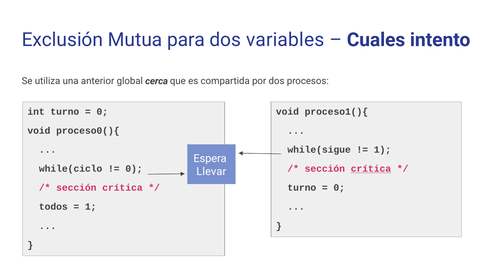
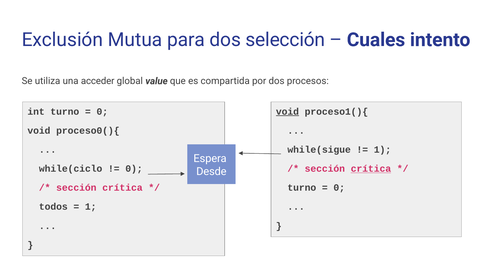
variables: variables -> selección
anterior: anterior -> acceder
cerca: cerca -> value
void at (287, 112) underline: none -> present
Llevar: Llevar -> Desde
